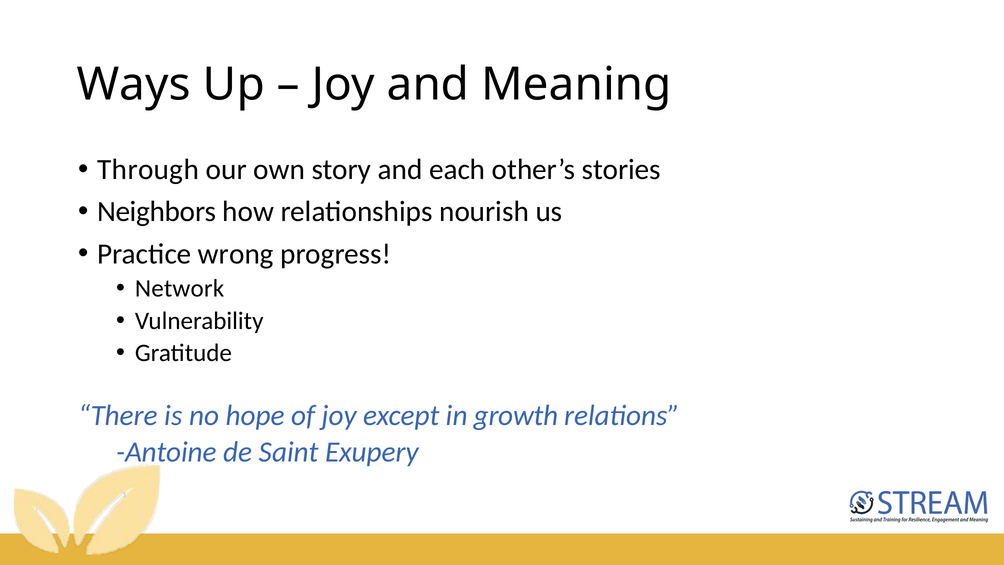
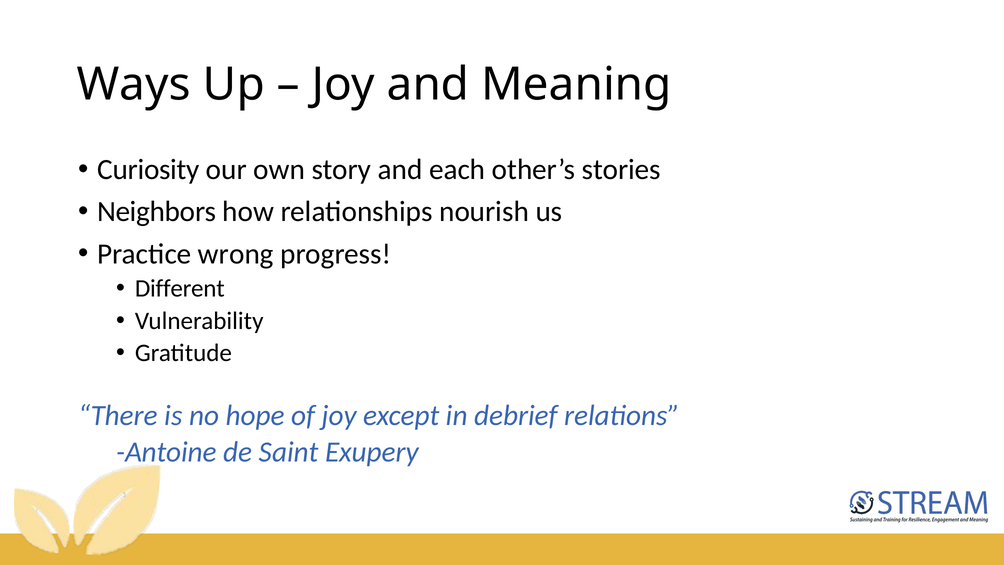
Through: Through -> Curiosity
Network: Network -> Different
growth: growth -> debrief
